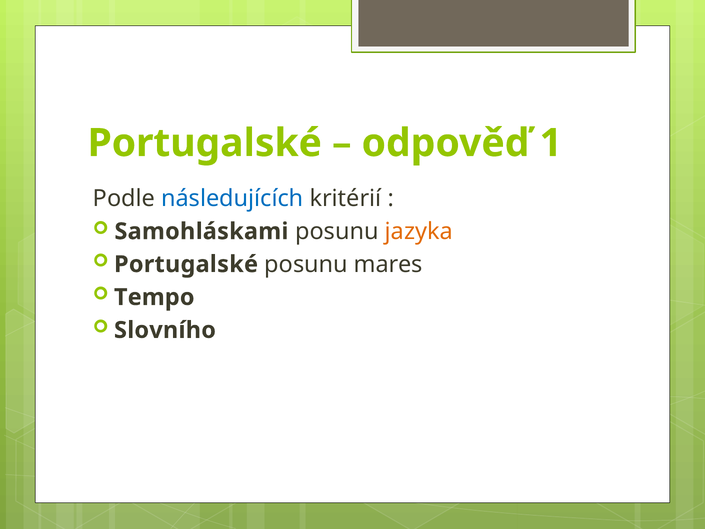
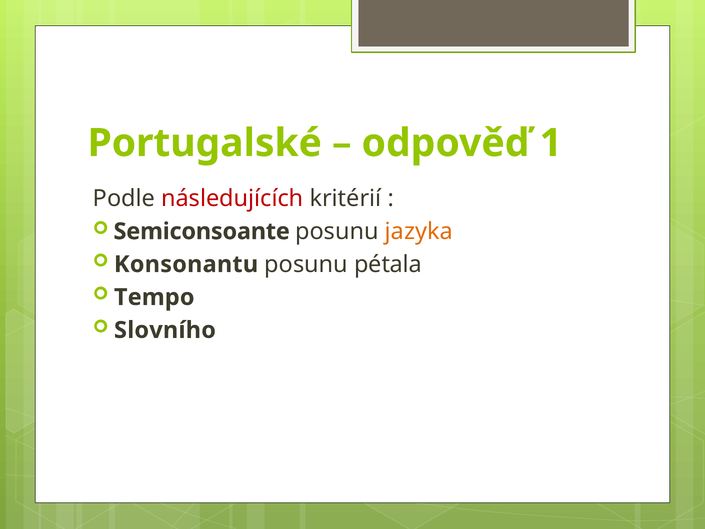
následujících colour: blue -> red
Samohláskami: Samohláskami -> Semiconsoante
Portugalské at (186, 264): Portugalské -> Konsonantu
mares: mares -> pétala
